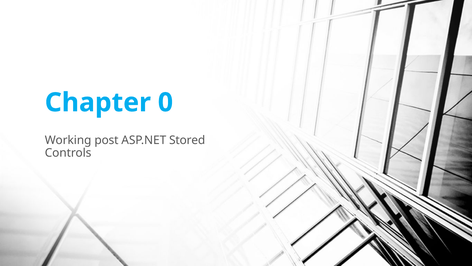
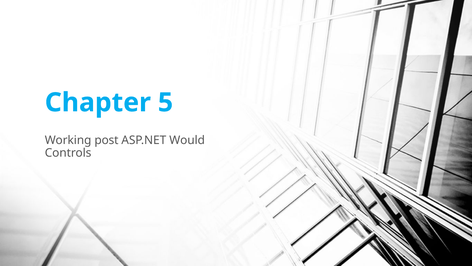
0: 0 -> 5
Stored: Stored -> Would
